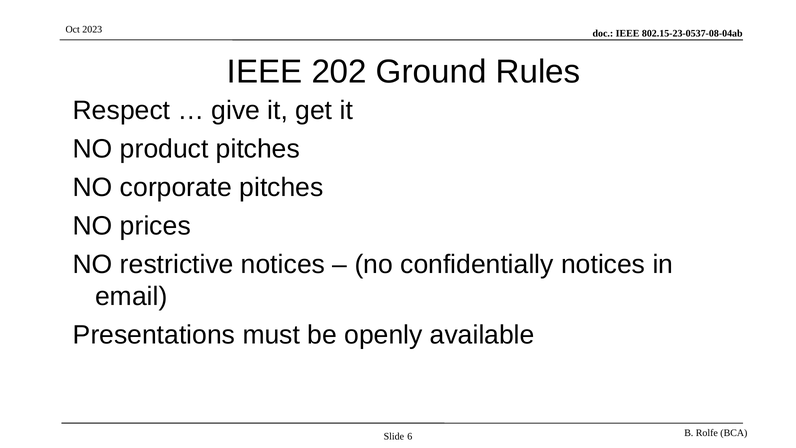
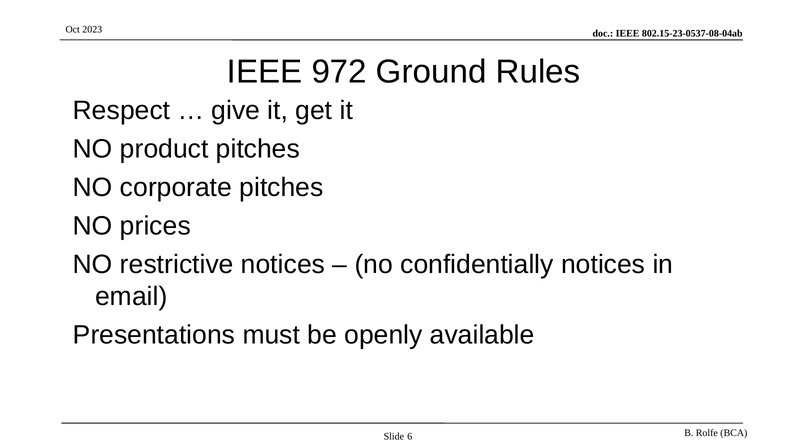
202: 202 -> 972
